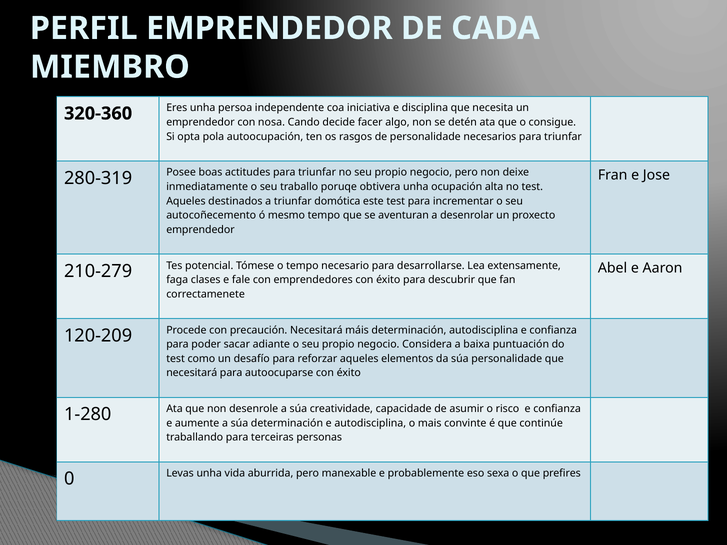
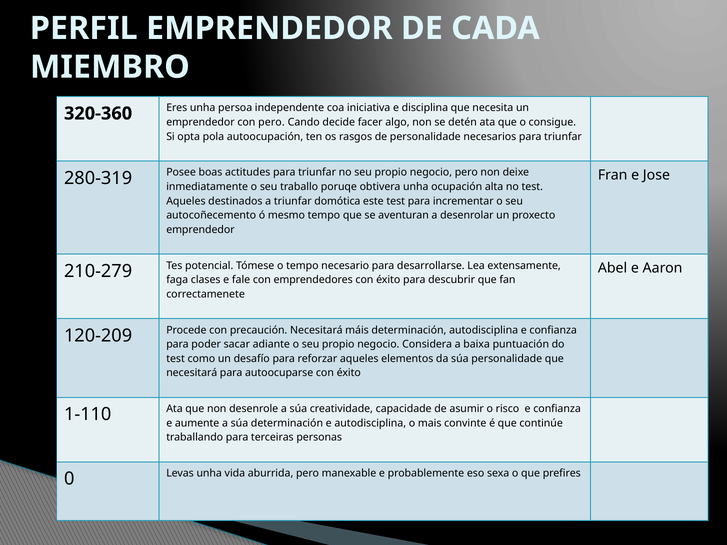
con nosa: nosa -> pero
1-280: 1-280 -> 1-110
